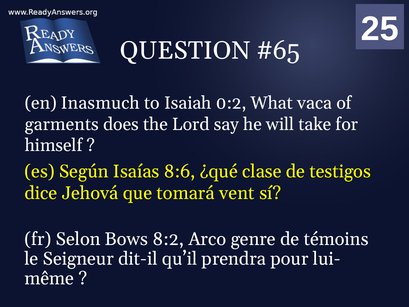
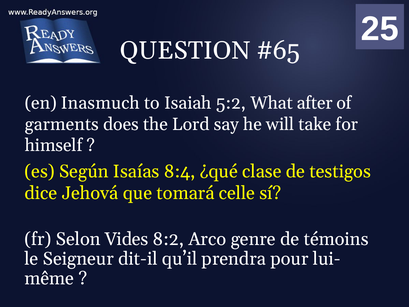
0:2: 0:2 -> 5:2
vaca: vaca -> after
8:6: 8:6 -> 8:4
vent: vent -> celle
Bows: Bows -> Vides
